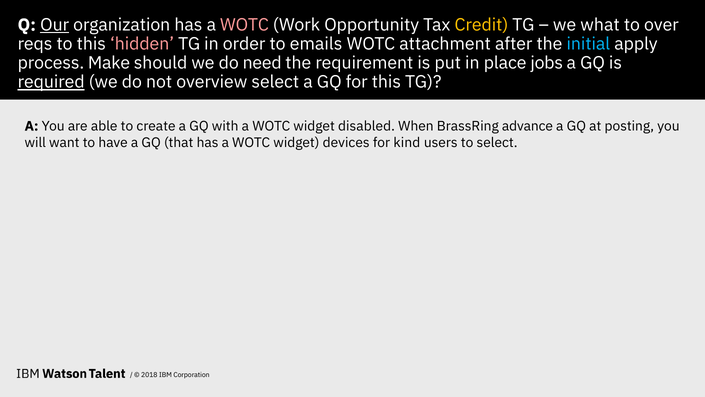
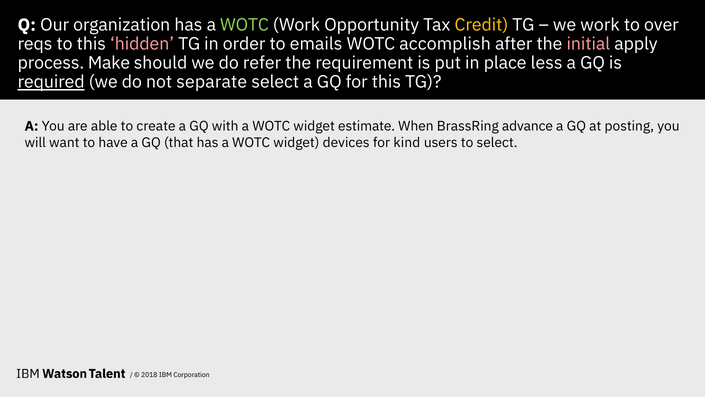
Our underline: present -> none
WOTC at (244, 25) colour: pink -> light green
we what: what -> work
attachment: attachment -> accomplish
initial colour: light blue -> pink
need: need -> refer
jobs: jobs -> less
overview: overview -> separate
disabled: disabled -> estimate
